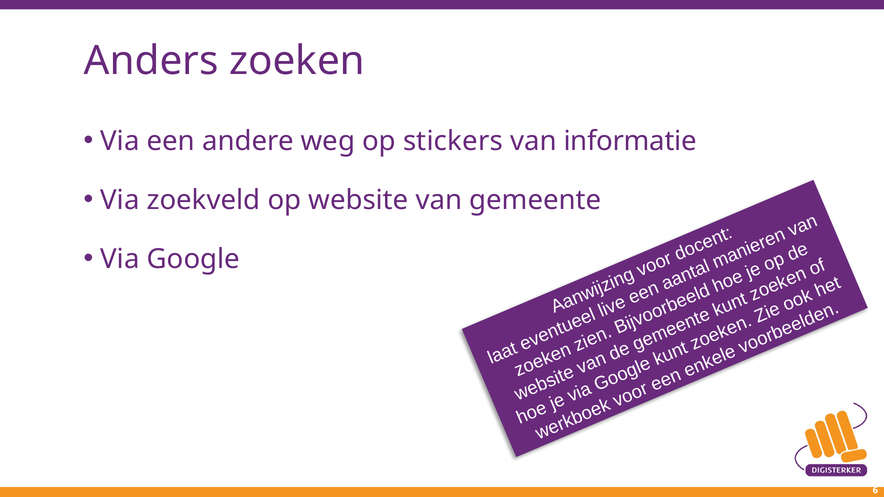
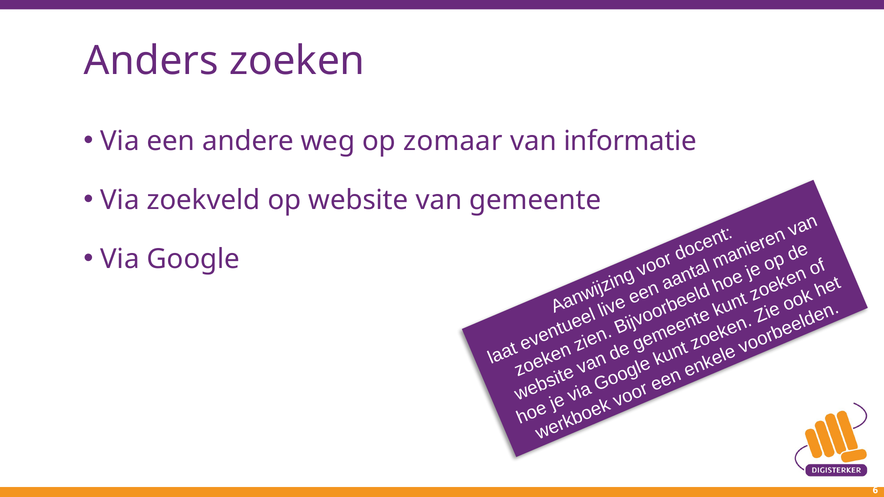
stickers: stickers -> zomaar
